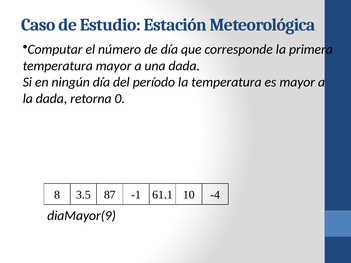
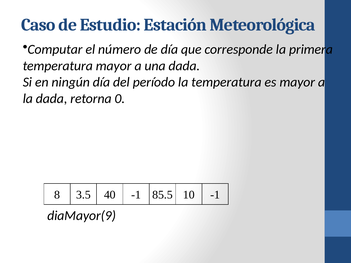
87: 87 -> 40
61.1: 61.1 -> 85.5
10 -4: -4 -> -1
